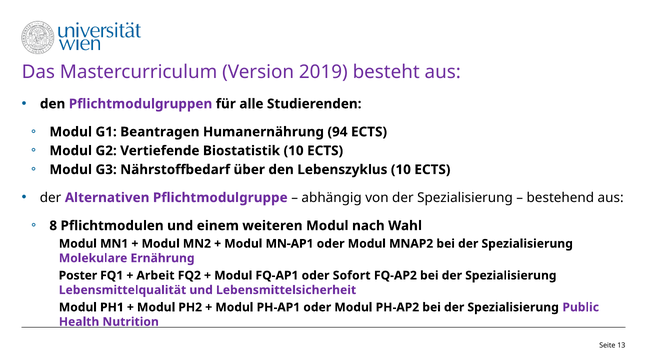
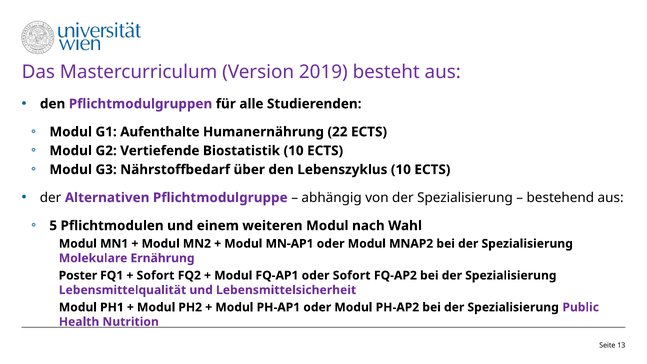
Beantragen: Beantragen -> Aufenthalte
94: 94 -> 22
8: 8 -> 5
Arbeit at (156, 275): Arbeit -> Sofort
